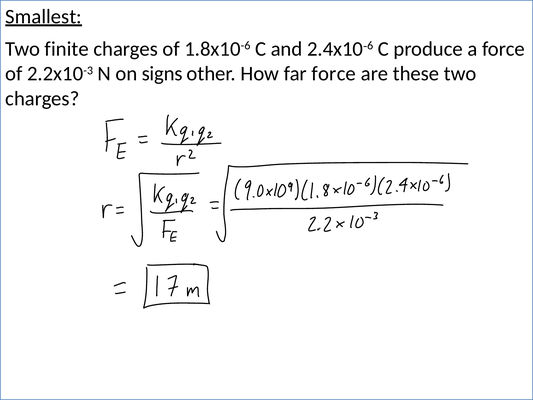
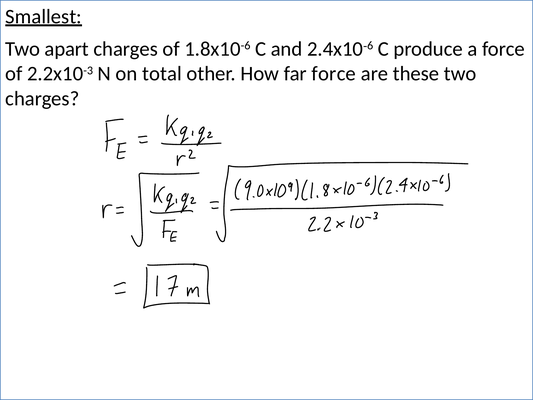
finite: finite -> apart
signs: signs -> total
